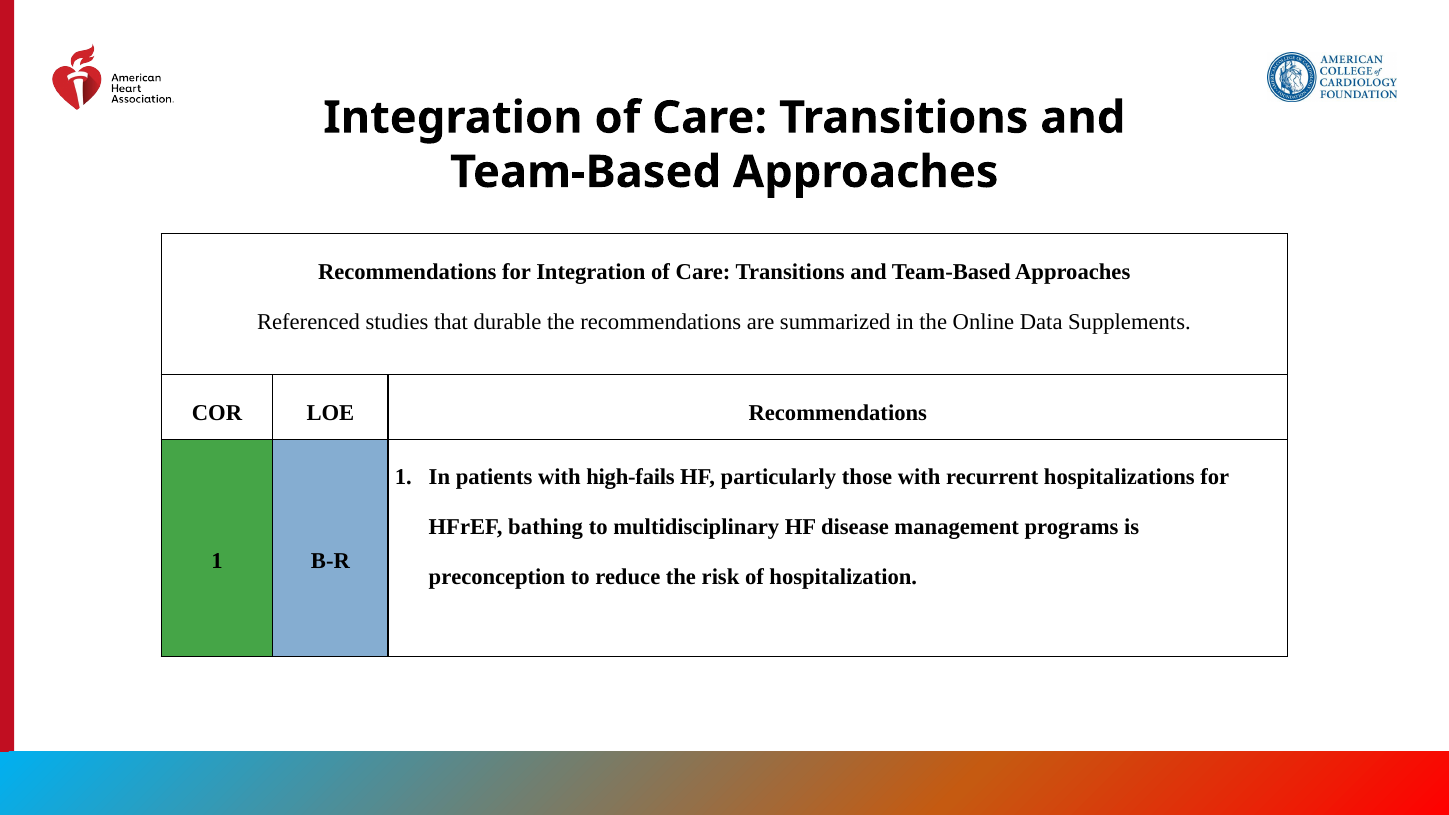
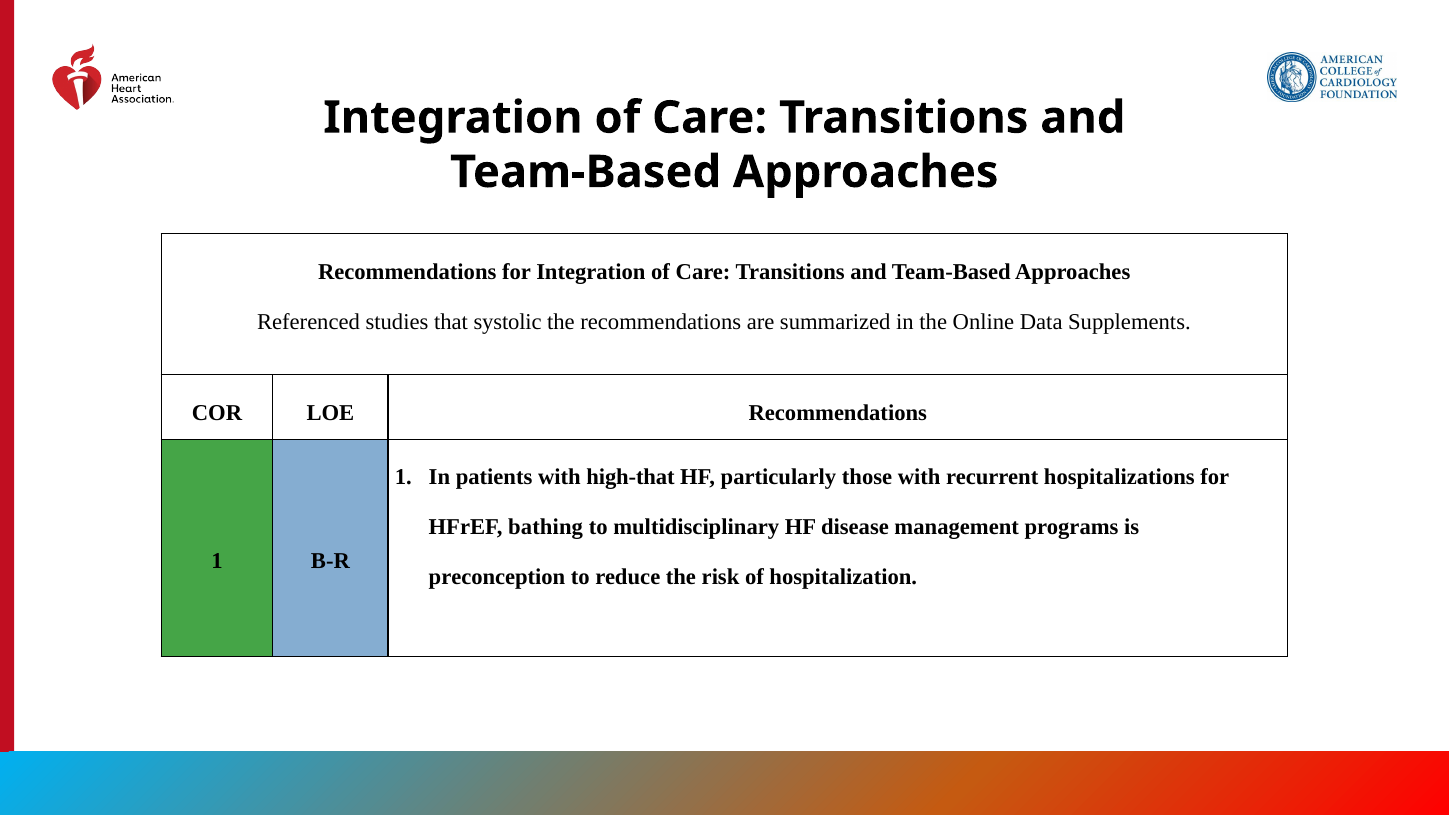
durable: durable -> systolic
high-fails: high-fails -> high-that
